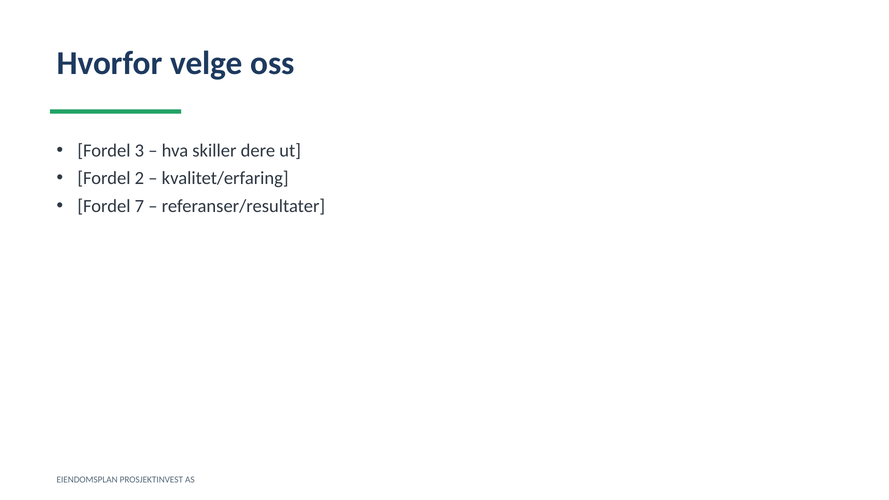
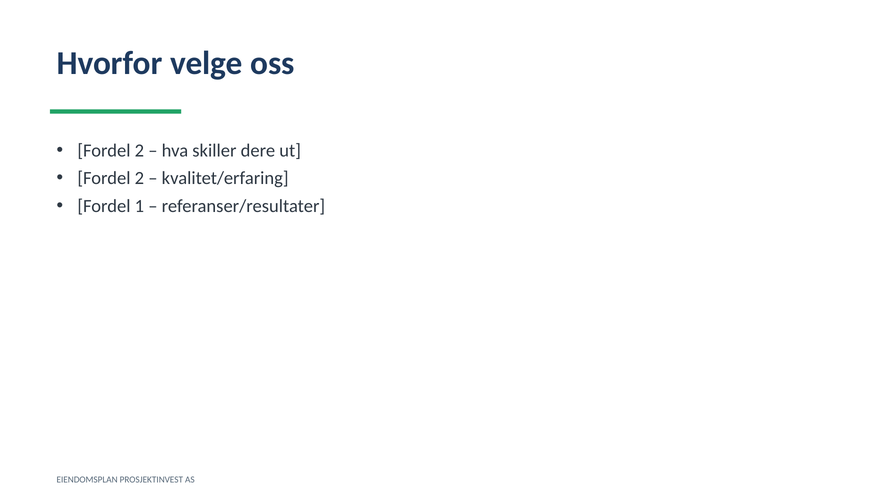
3 at (139, 151): 3 -> 2
7: 7 -> 1
